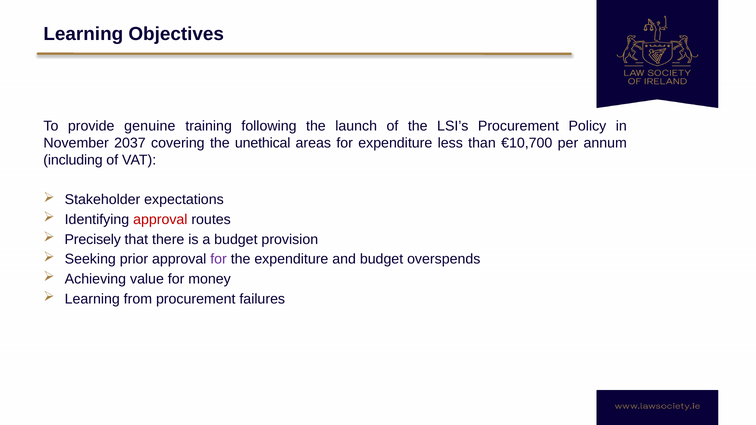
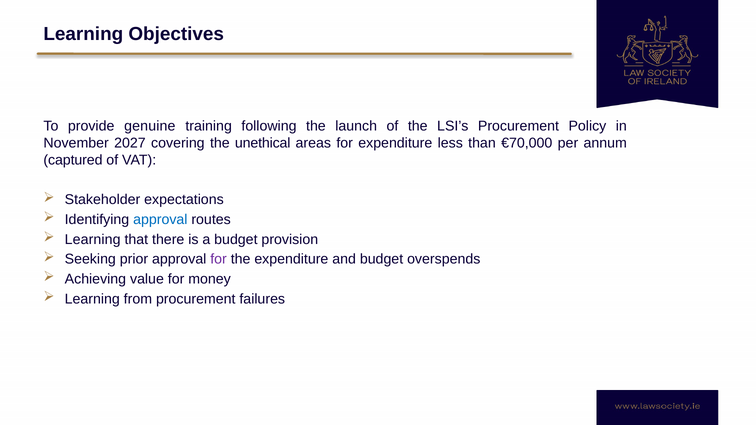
2037: 2037 -> 2027
€10,700: €10,700 -> €70,000
including: including -> captured
approval at (160, 220) colour: red -> blue
Precisely at (93, 240): Precisely -> Learning
